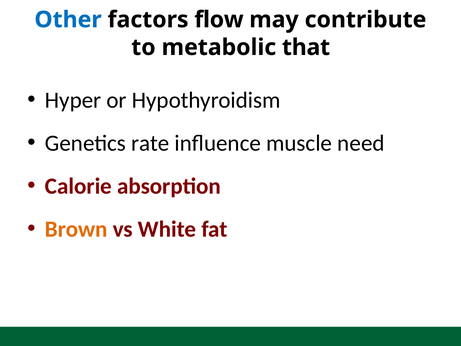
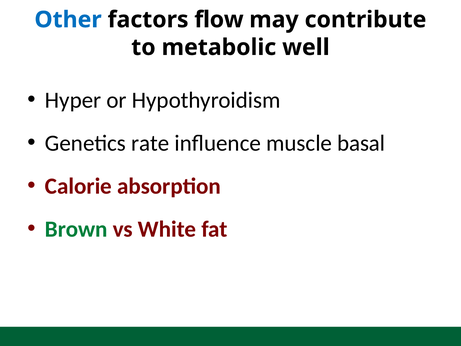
that: that -> well
need: need -> basal
Brown colour: orange -> green
